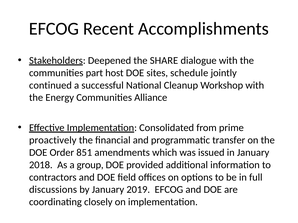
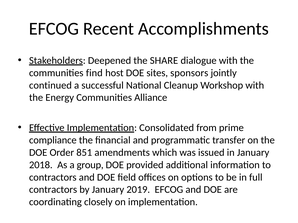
part: part -> find
schedule: schedule -> sponsors
proactively: proactively -> compliance
discussions at (53, 190): discussions -> contractors
